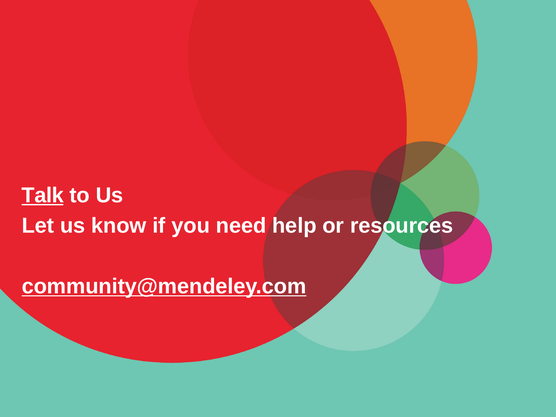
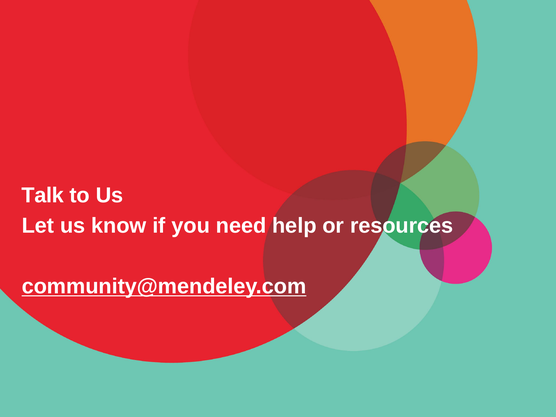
Talk underline: present -> none
